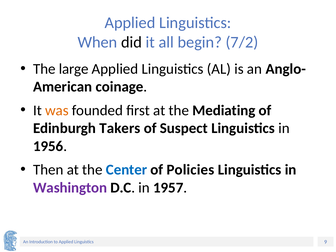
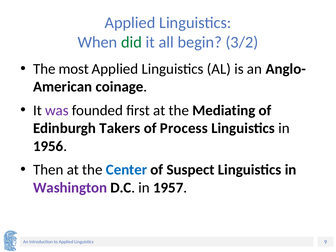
did colour: black -> green
7/2: 7/2 -> 3/2
large: large -> most
was colour: orange -> purple
Suspect: Suspect -> Process
Policies: Policies -> Suspect
